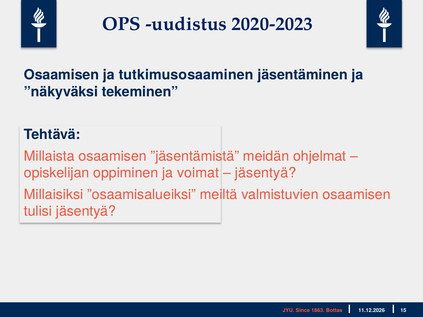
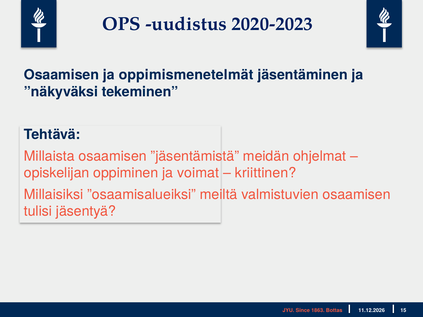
tutkimusosaaminen: tutkimusosaaminen -> oppimismenetelmät
jäsentyä at (266, 173): jäsentyä -> kriittinen
